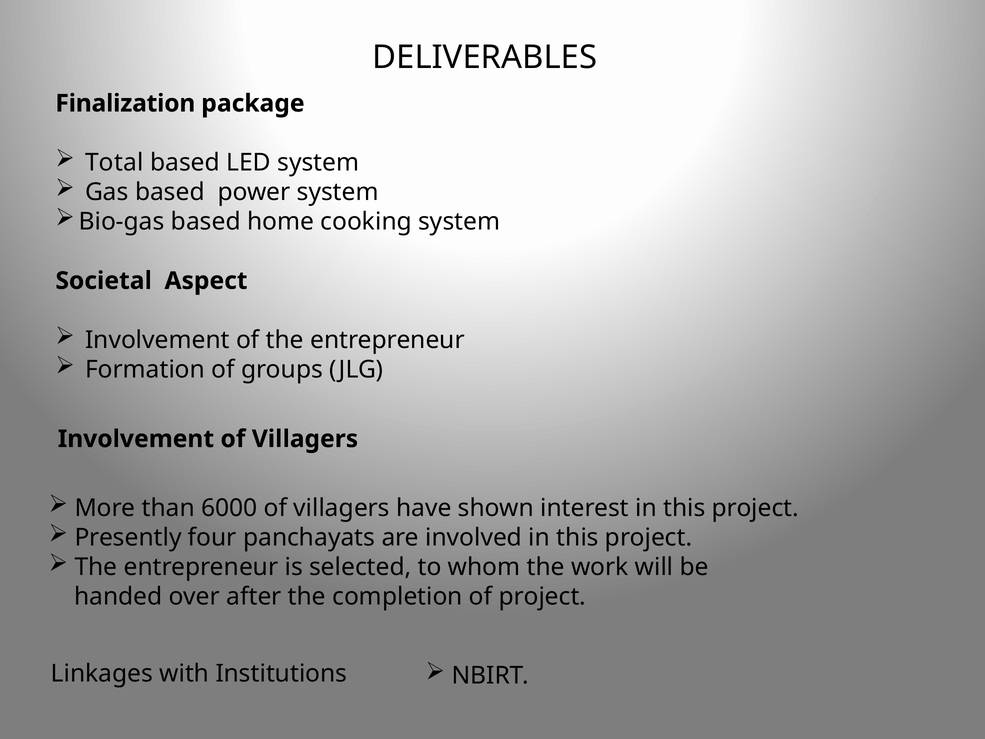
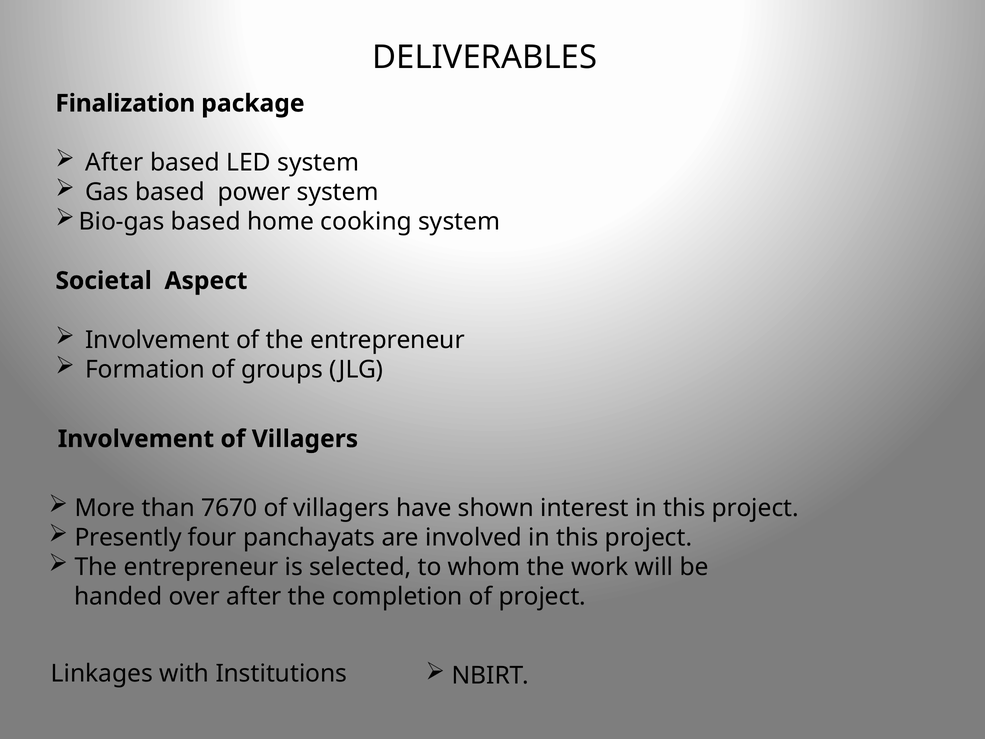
Total at (114, 163): Total -> After
6000: 6000 -> 7670
